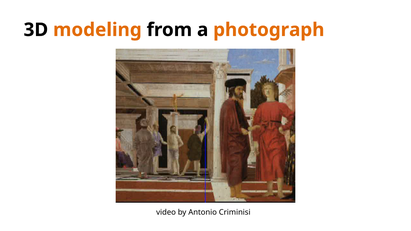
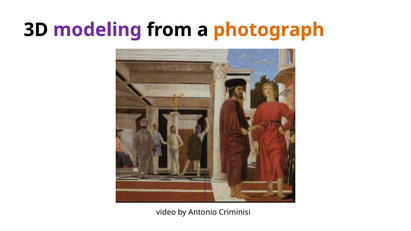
modeling colour: orange -> purple
